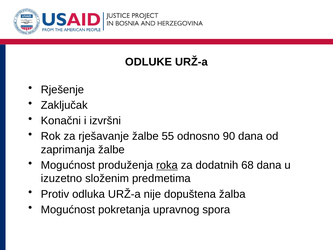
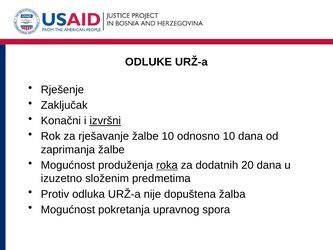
izvršni underline: none -> present
žalbe 55: 55 -> 10
odnosno 90: 90 -> 10
68: 68 -> 20
